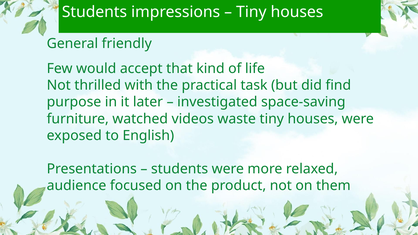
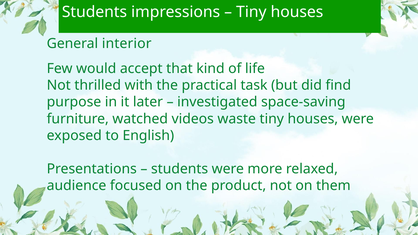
friendly: friendly -> interior
